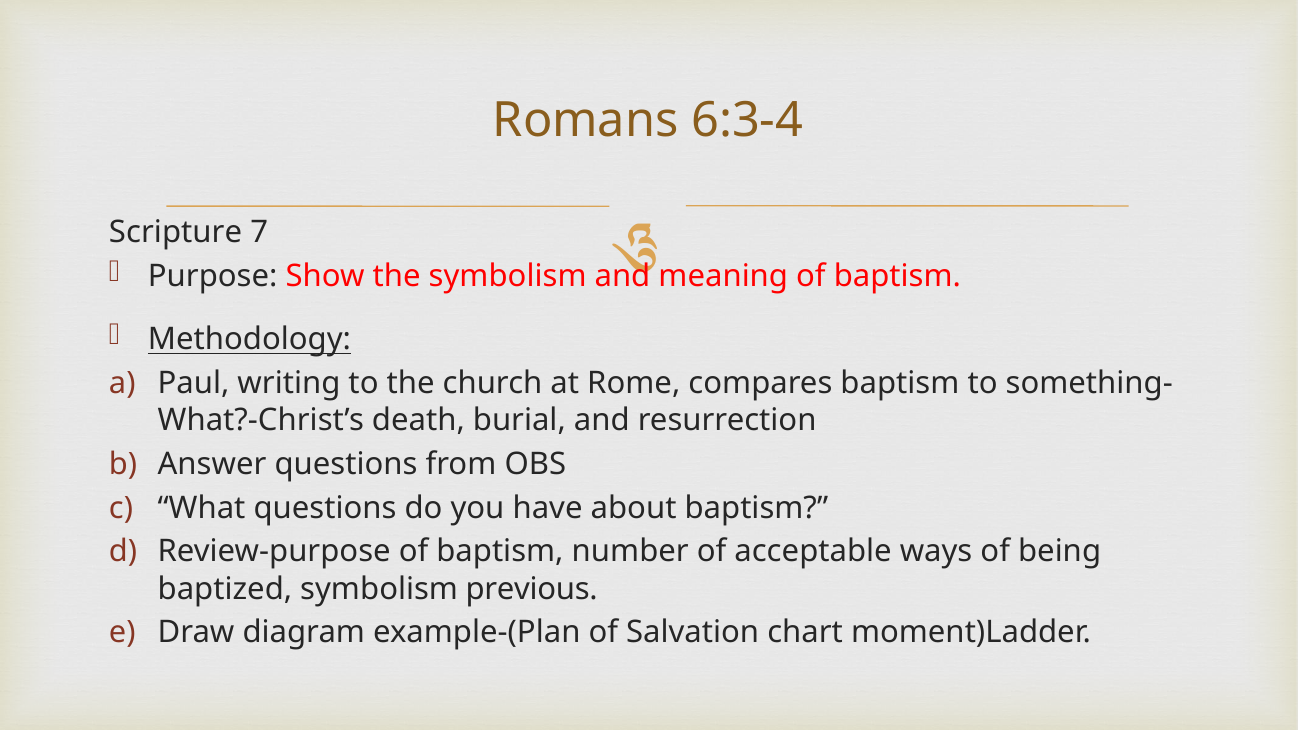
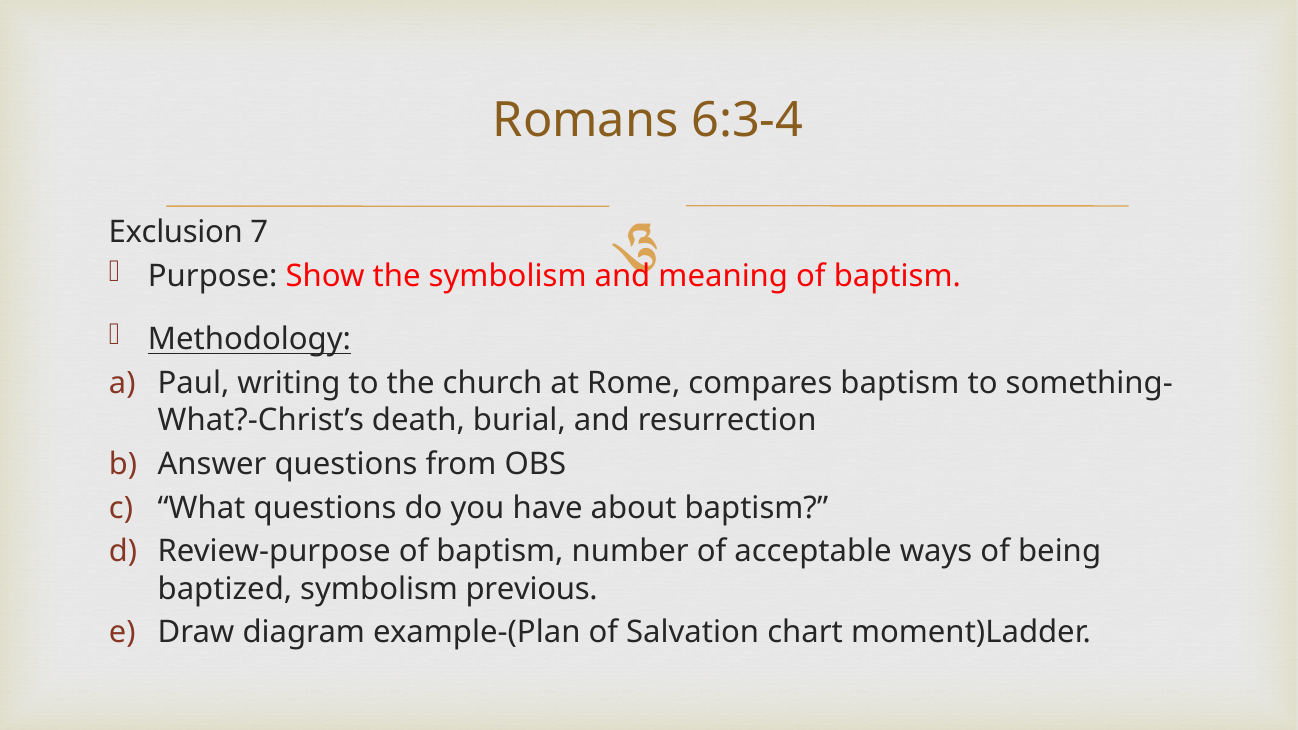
Scripture: Scripture -> Exclusion
